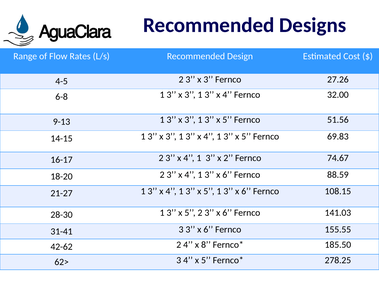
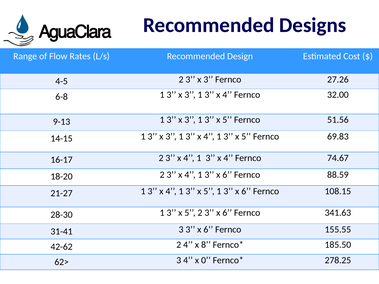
2 at (228, 158): 2 -> 4
141.03: 141.03 -> 341.63
4 x 5: 5 -> 0
